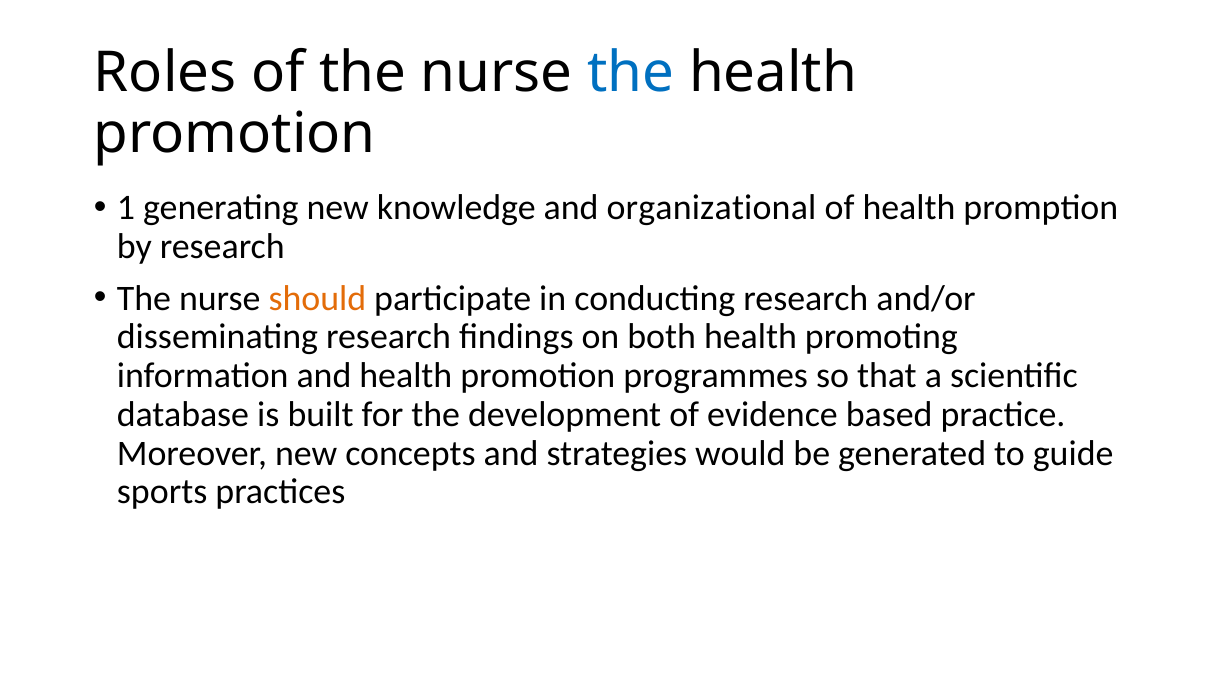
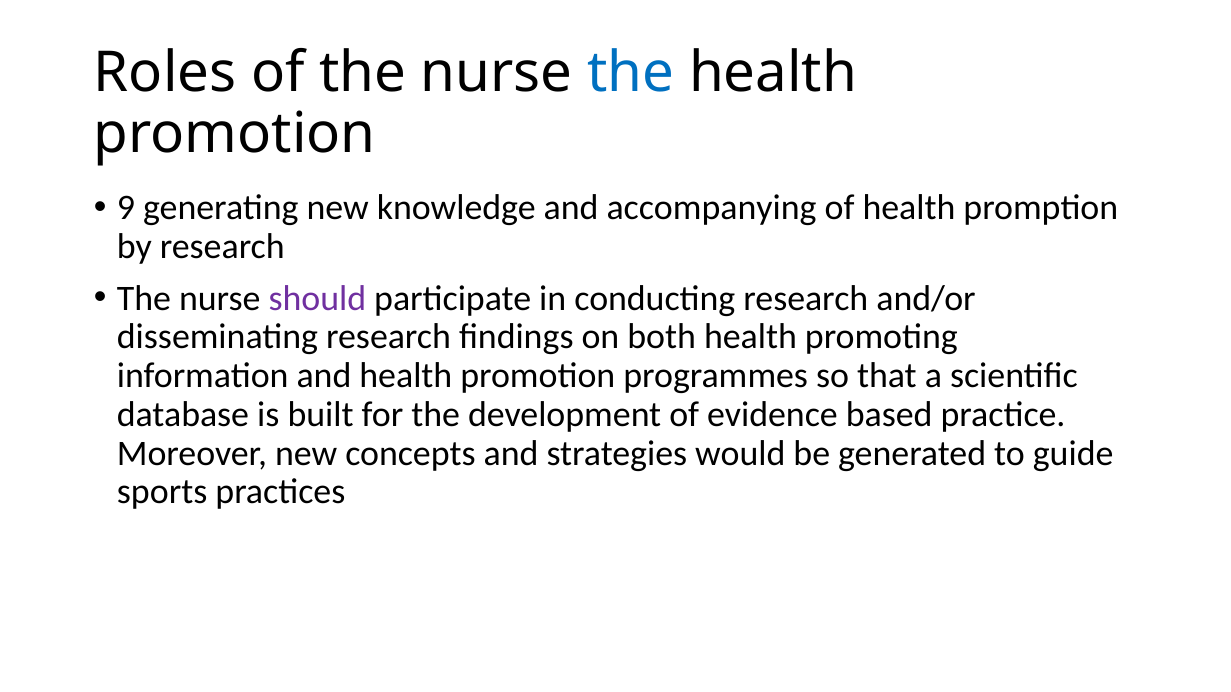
1: 1 -> 9
organizational: organizational -> accompanying
should colour: orange -> purple
